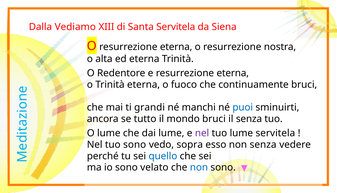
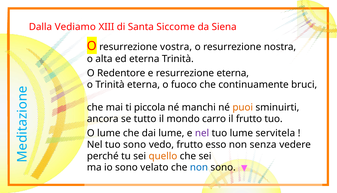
Santa Servitela: Servitela -> Siccome
O resurrezione eterna: eterna -> vostra
grandi: grandi -> piccola
puoi colour: blue -> orange
mondo bruci: bruci -> carro
il senza: senza -> frutto
vedo sopra: sopra -> frutto
quello colour: blue -> orange
